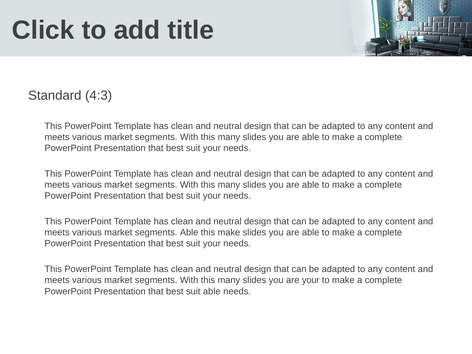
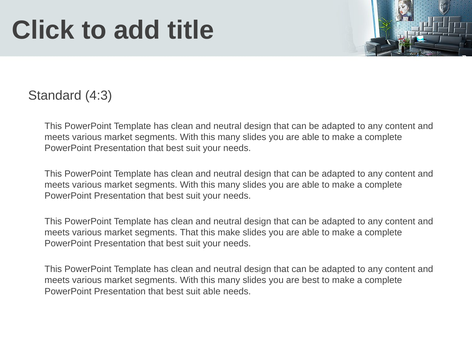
segments Able: Able -> That
are your: your -> best
